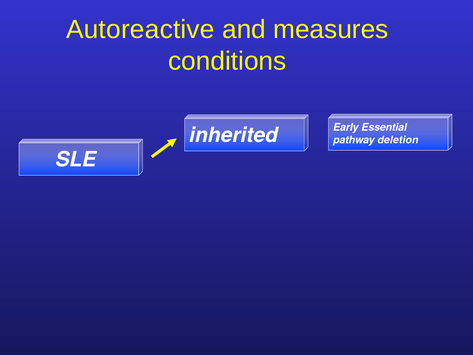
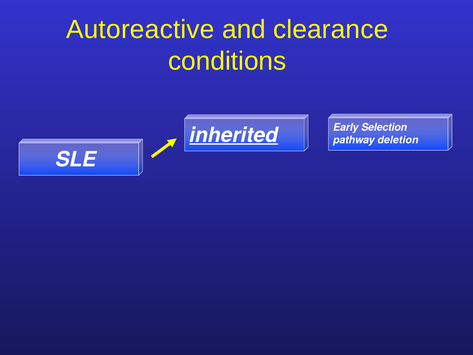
measures: measures -> clearance
inherited underline: none -> present
Essential: Essential -> Selection
